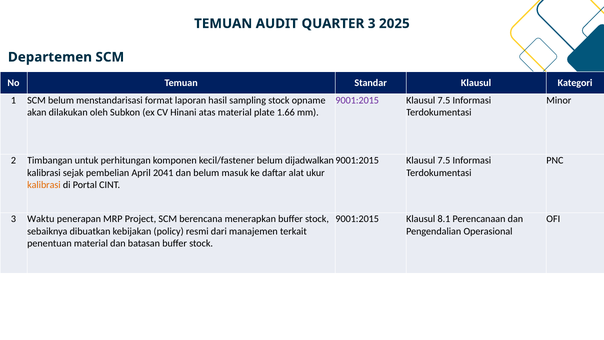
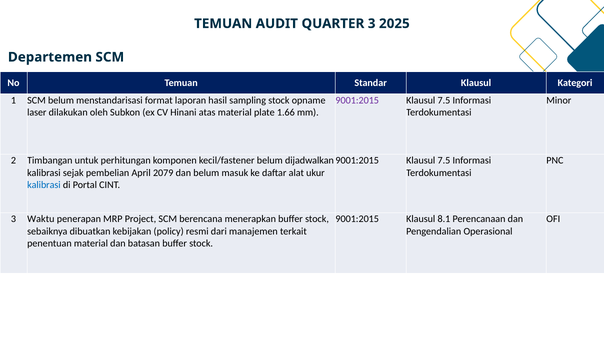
akan: akan -> laser
2041: 2041 -> 2079
kalibrasi at (44, 185) colour: orange -> blue
